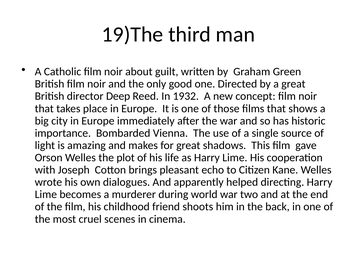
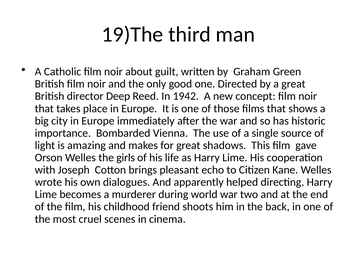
1932: 1932 -> 1942
plot: plot -> girls
